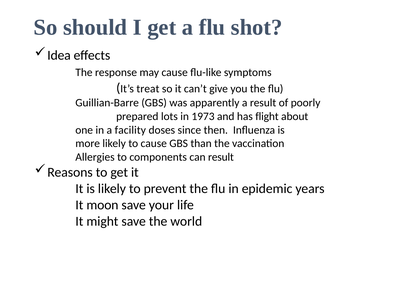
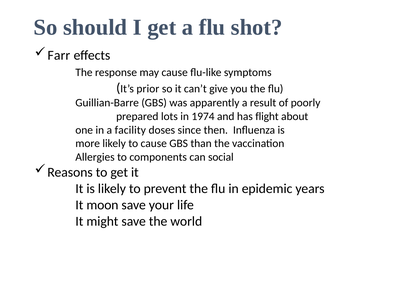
Idea: Idea -> Farr
treat: treat -> prior
1973: 1973 -> 1974
can result: result -> social
